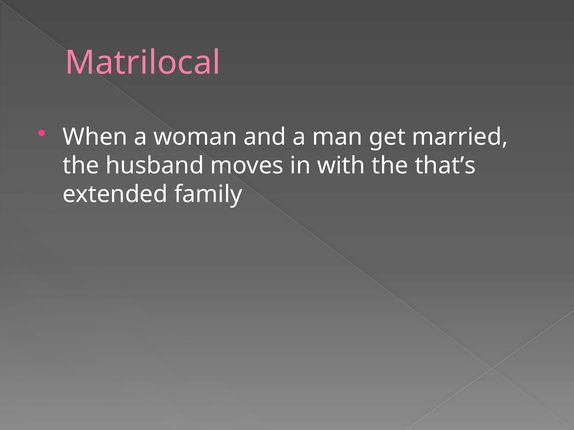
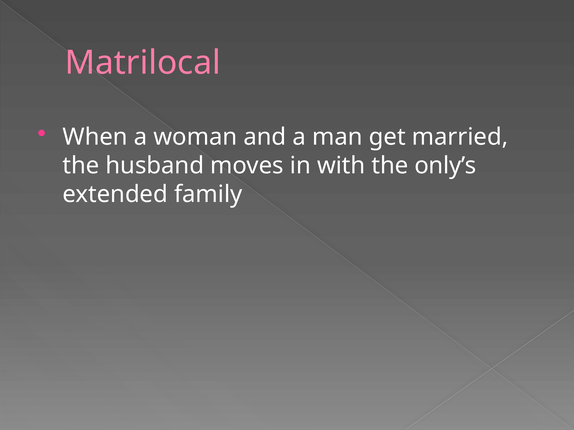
that’s: that’s -> only’s
